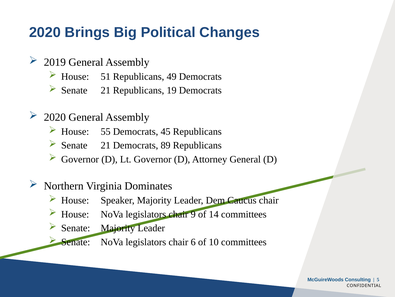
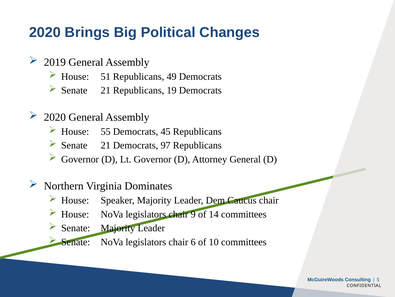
89: 89 -> 97
